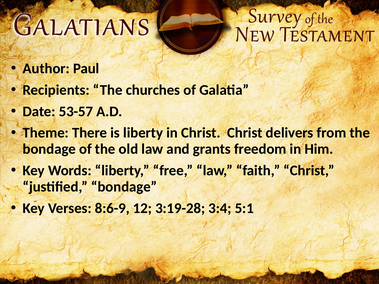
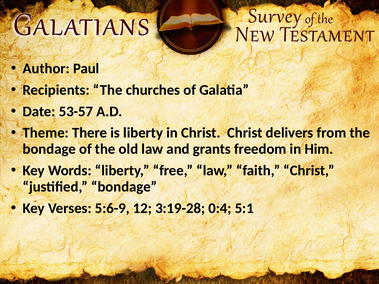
8:6-9: 8:6-9 -> 5:6-9
3:4: 3:4 -> 0:4
